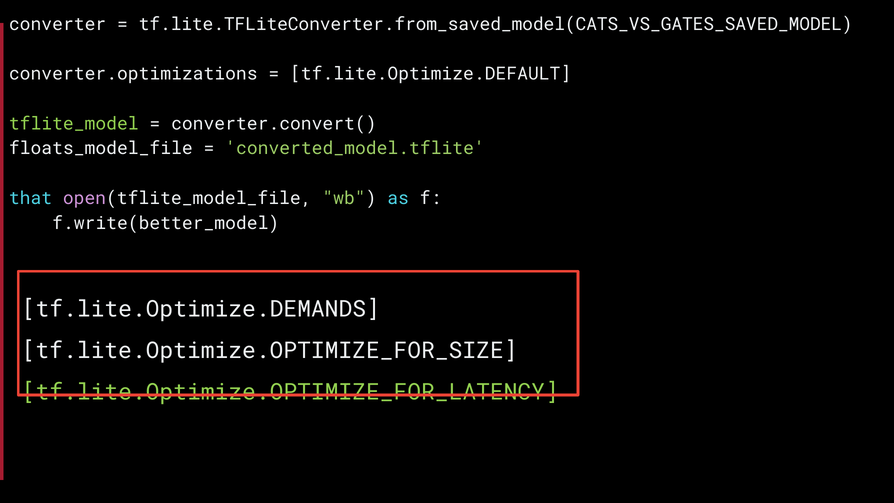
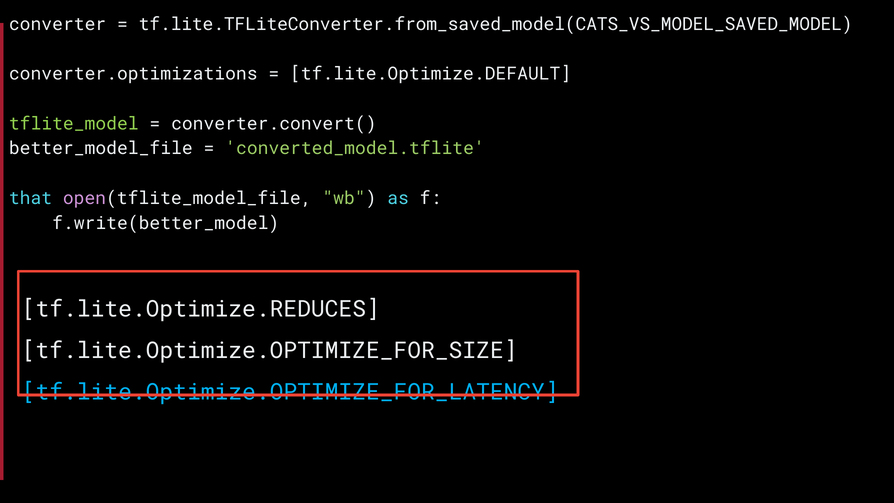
tf.lite.TFLiteConverter.from_saved_model(CATS_VS_GATES_SAVED_MODEL: tf.lite.TFLiteConverter.from_saved_model(CATS_VS_GATES_SAVED_MODEL -> tf.lite.TFLiteConverter.from_saved_model(CATS_VS_MODEL_SAVED_MODEL
floats_model_file: floats_model_file -> better_model_file
tf.lite.Optimize.DEMANDS: tf.lite.Optimize.DEMANDS -> tf.lite.Optimize.REDUCES
tf.lite.Optimize.OPTIMIZE_FOR_LATENCY colour: light green -> light blue
